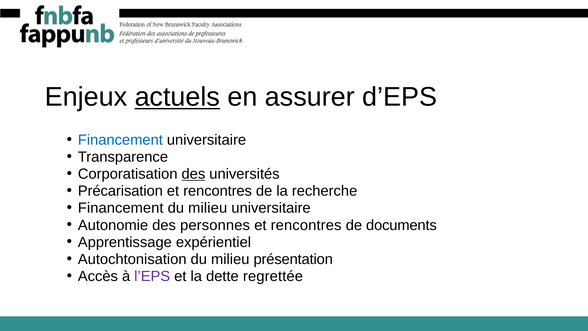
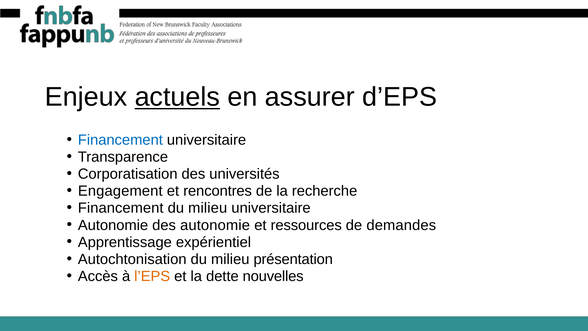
des at (193, 174) underline: present -> none
Précarisation: Précarisation -> Engagement
des personnes: personnes -> autonomie
rencontres at (306, 225): rencontres -> ressources
documents: documents -> demandes
l’EPS colour: purple -> orange
regrettée: regrettée -> nouvelles
